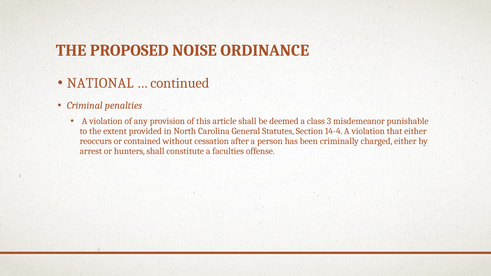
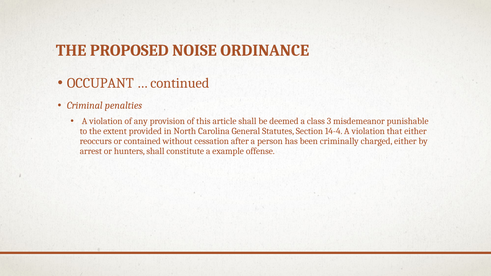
NATIONAL: NATIONAL -> OCCUPANT
faculties: faculties -> example
